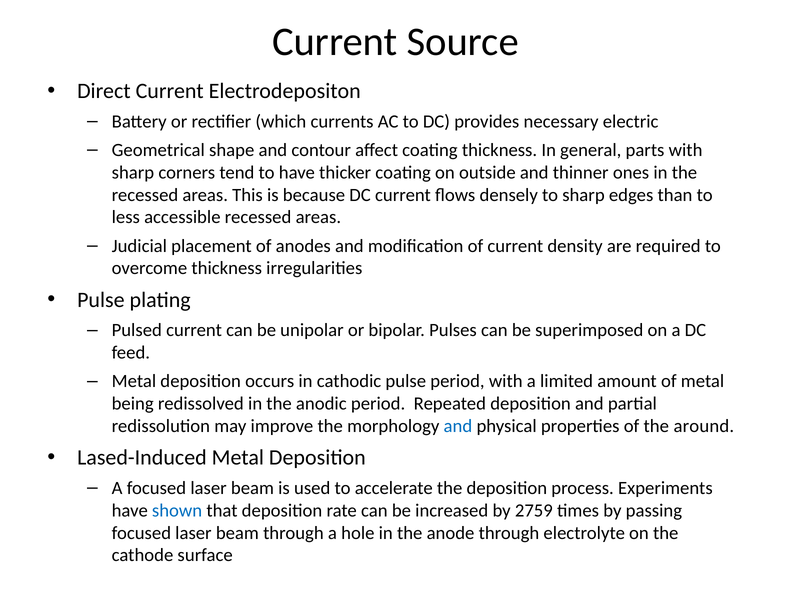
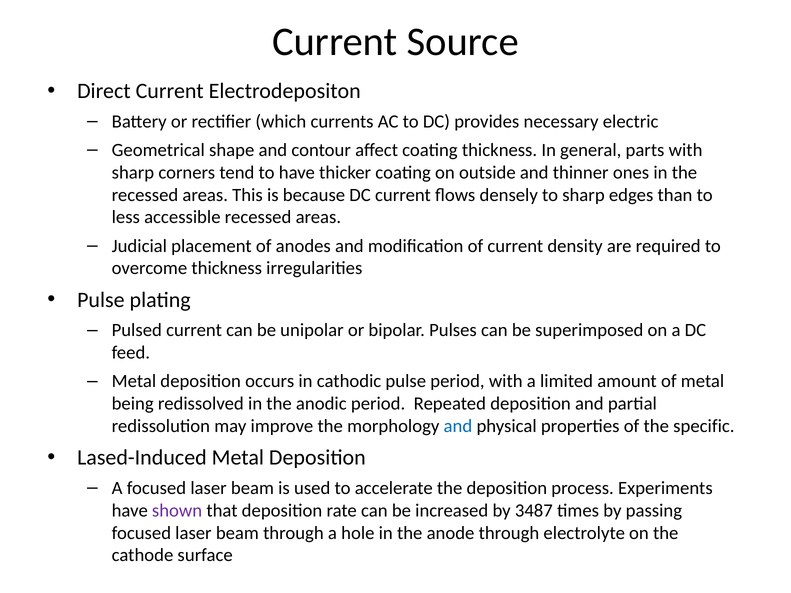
around: around -> specific
shown colour: blue -> purple
2759: 2759 -> 3487
